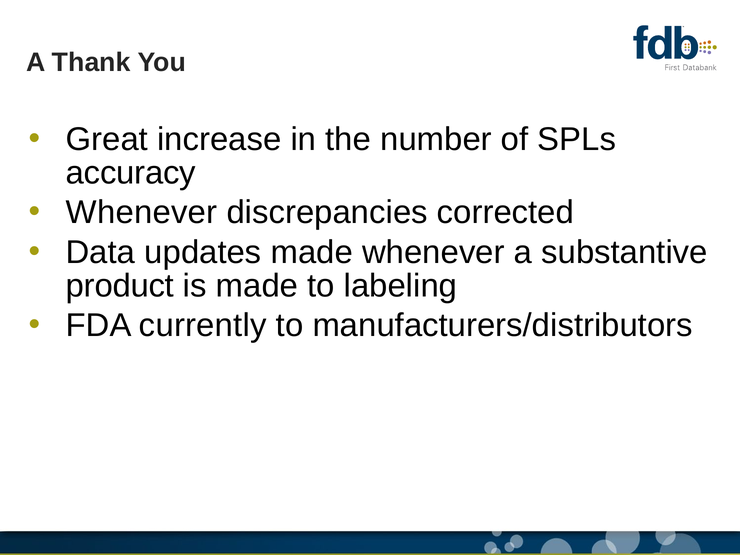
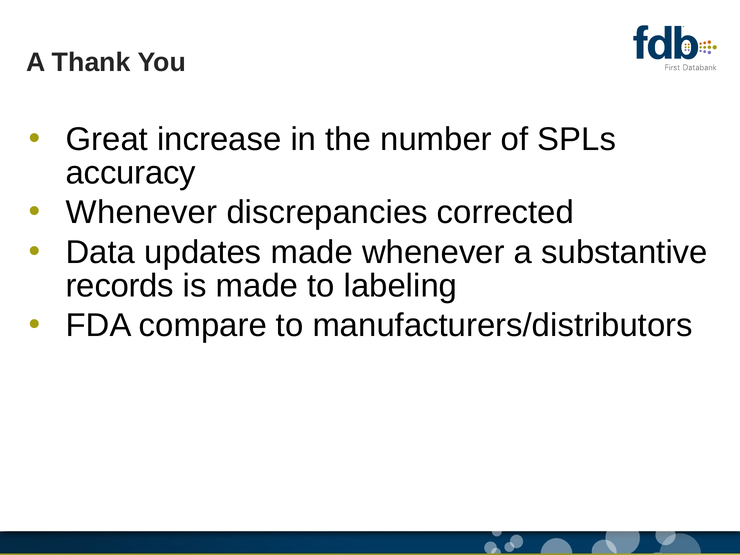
product: product -> records
currently: currently -> compare
